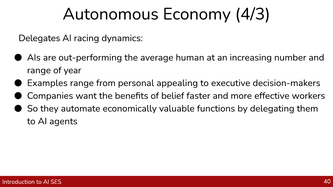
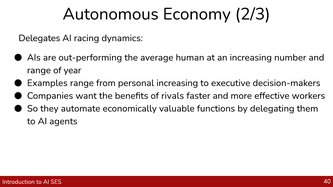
4/3: 4/3 -> 2/3
personal appealing: appealing -> increasing
belief: belief -> rivals
